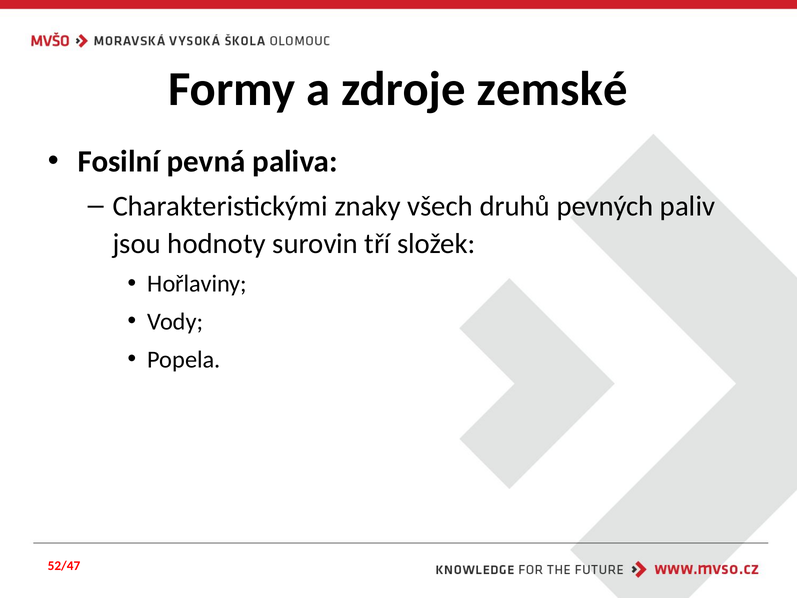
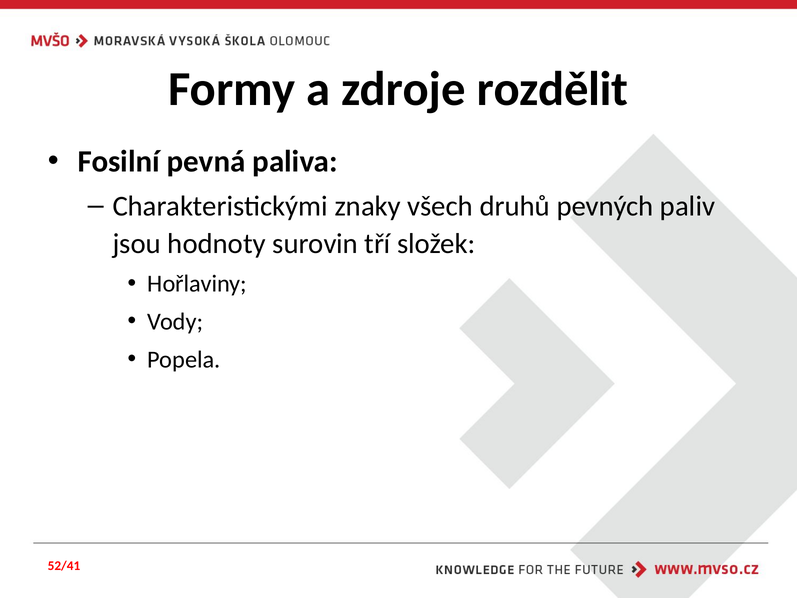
zemské: zemské -> rozdělit
52/47: 52/47 -> 52/41
